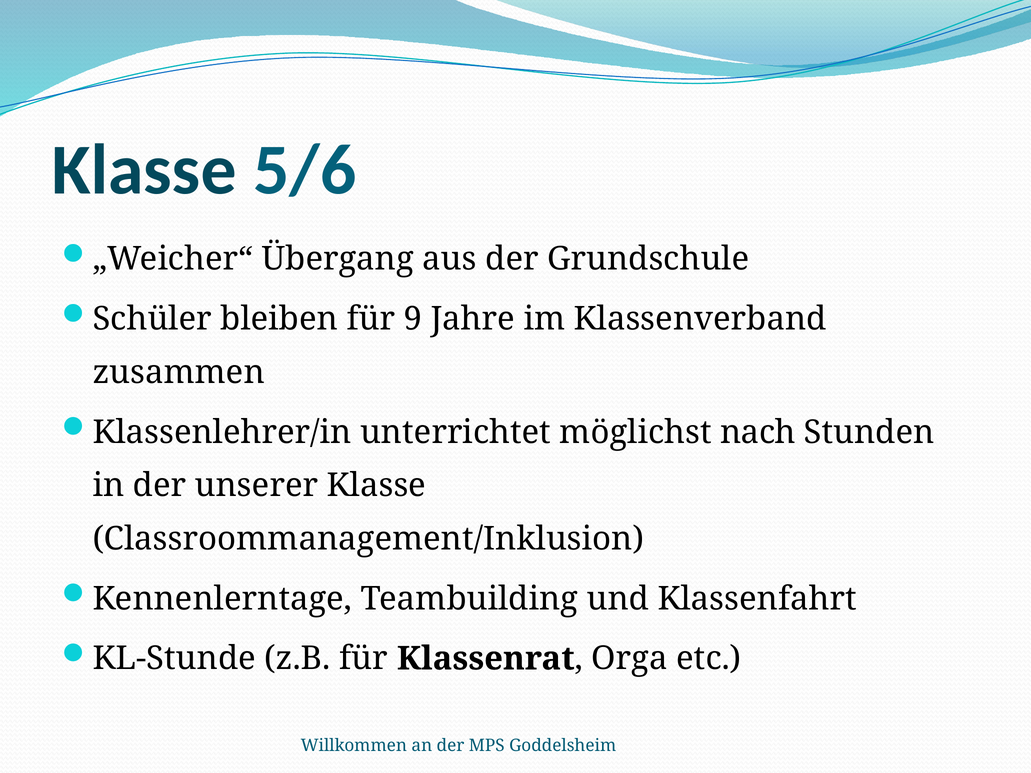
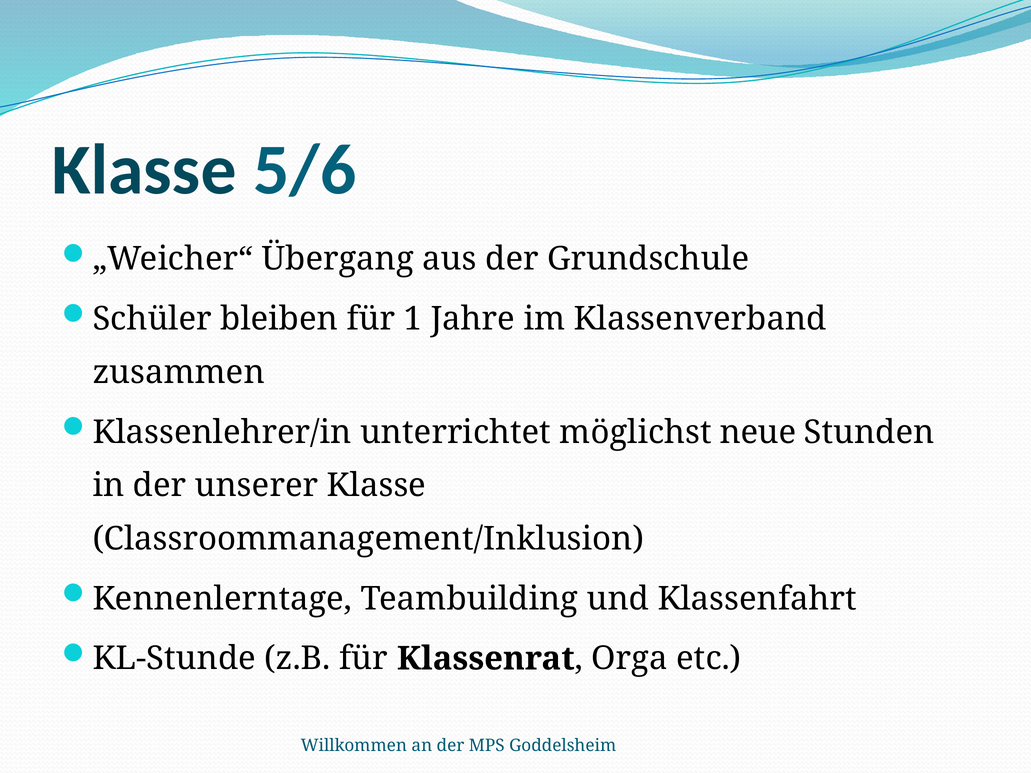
9: 9 -> 1
nach: nach -> neue
